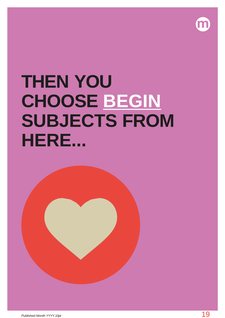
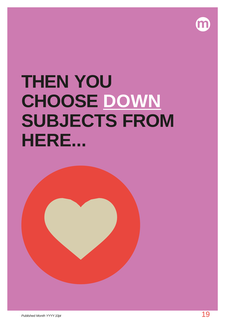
BEGIN: BEGIN -> DOWN
